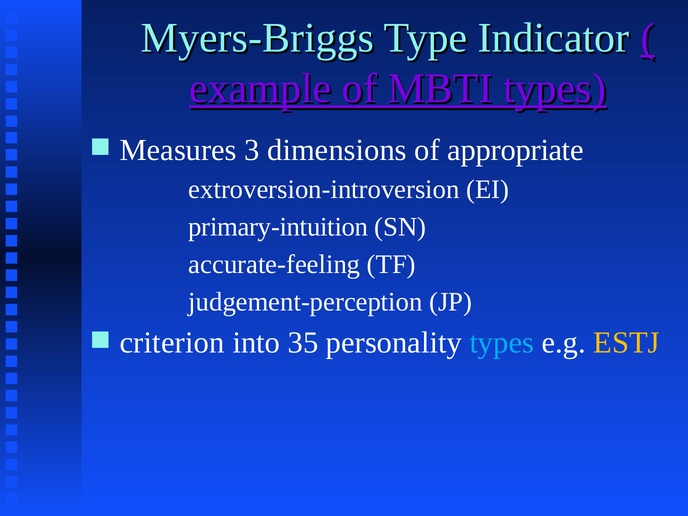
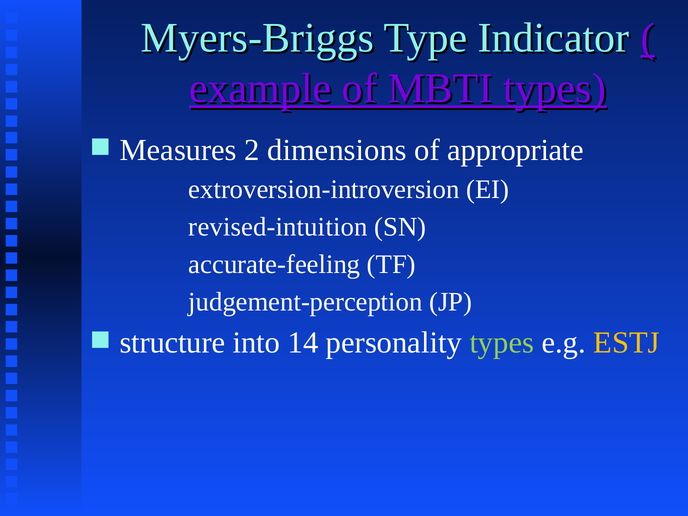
3: 3 -> 2
primary-intuition: primary-intuition -> revised-intuition
criterion: criterion -> structure
35: 35 -> 14
types at (502, 343) colour: light blue -> light green
